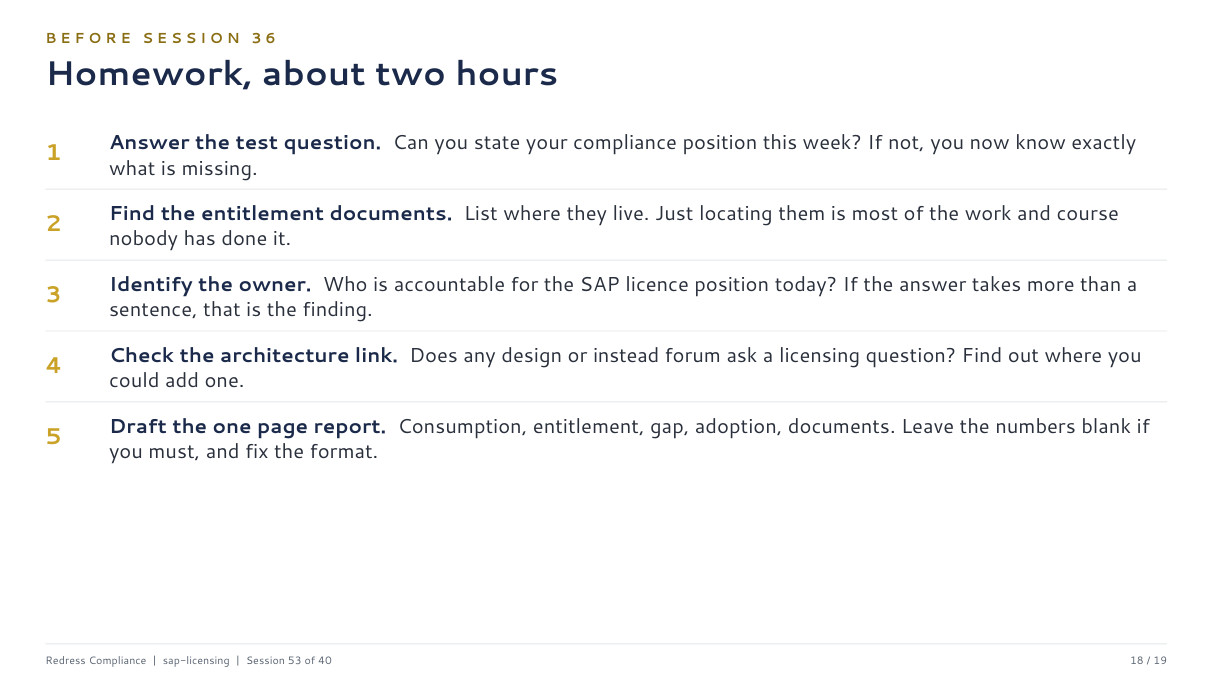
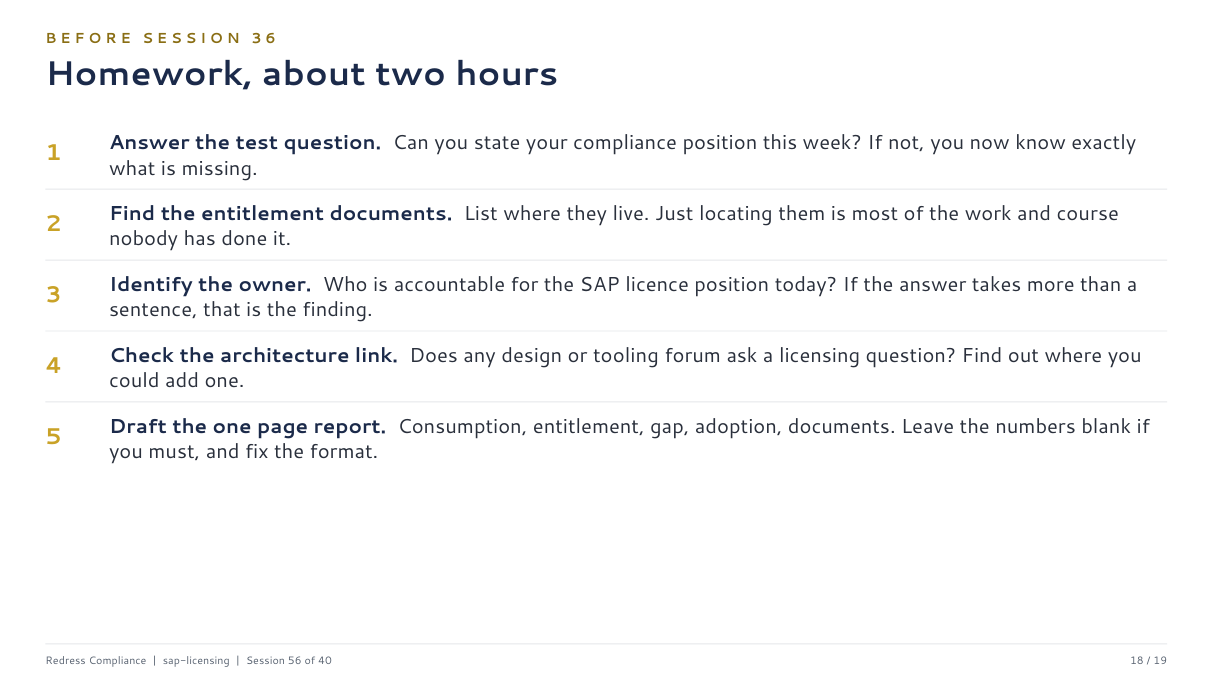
instead: instead -> tooling
53: 53 -> 56
